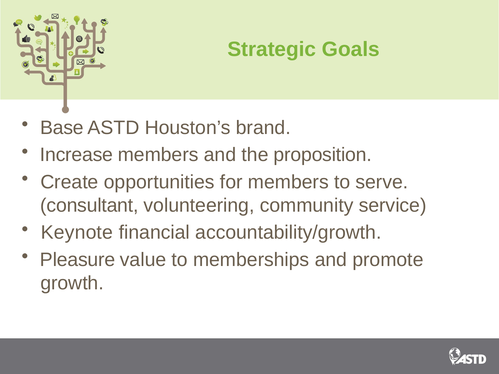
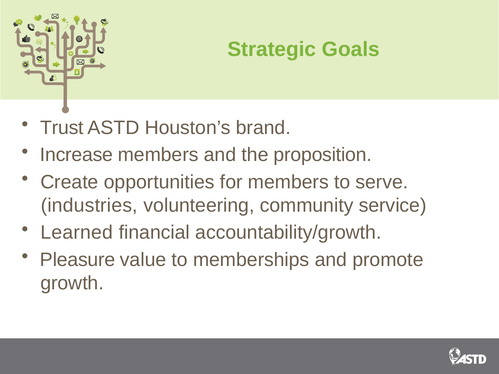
Base: Base -> Trust
consultant: consultant -> industries
Keynote: Keynote -> Learned
